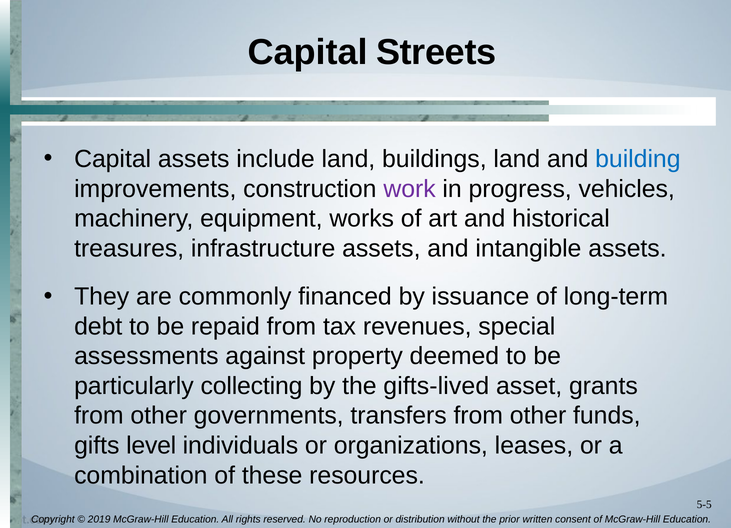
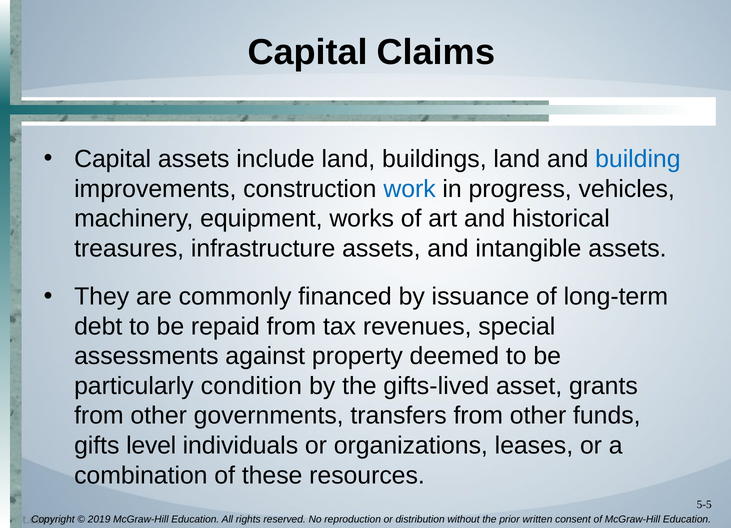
Streets: Streets -> Claims
work colour: purple -> blue
collecting: collecting -> condition
